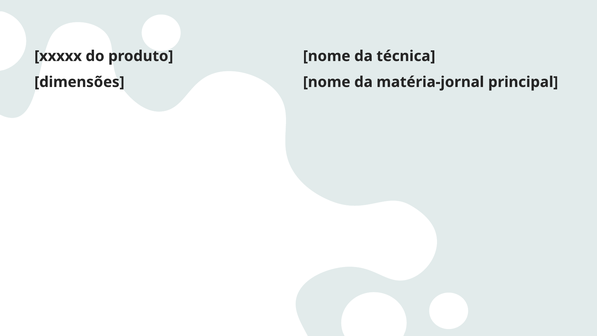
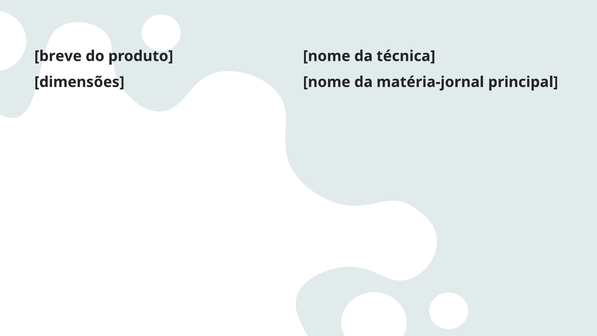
xxxxx: xxxxx -> breve
